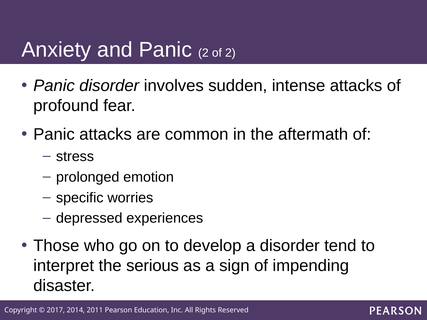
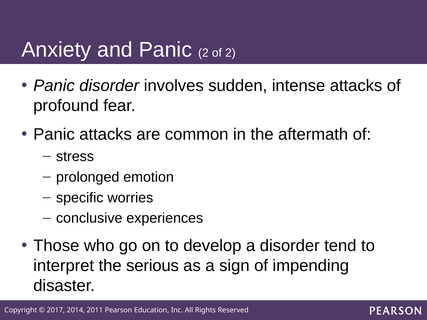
depressed: depressed -> conclusive
